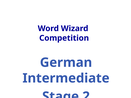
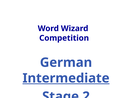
Intermediate underline: none -> present
